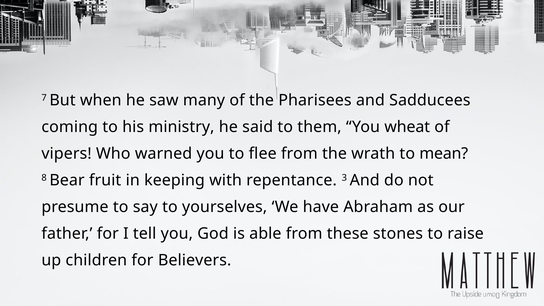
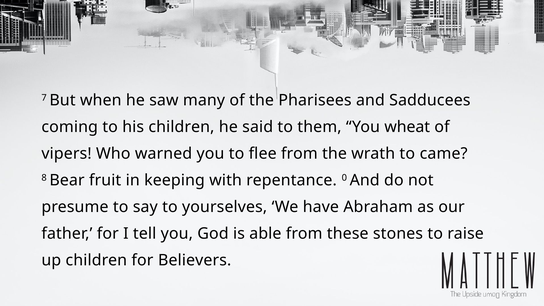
his ministry: ministry -> children
mean: mean -> came
3: 3 -> 0
